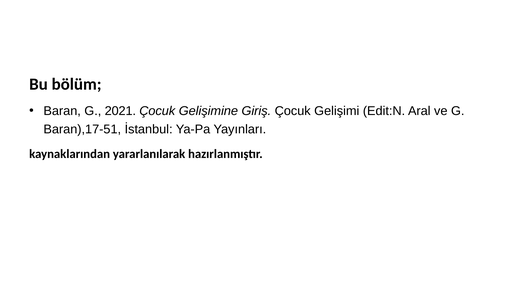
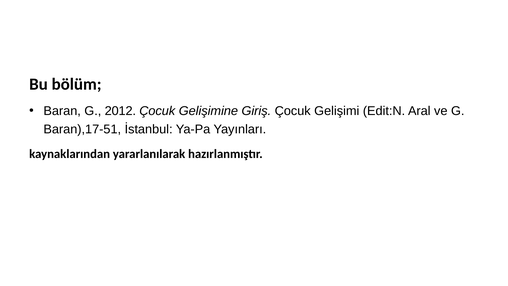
2021: 2021 -> 2012
